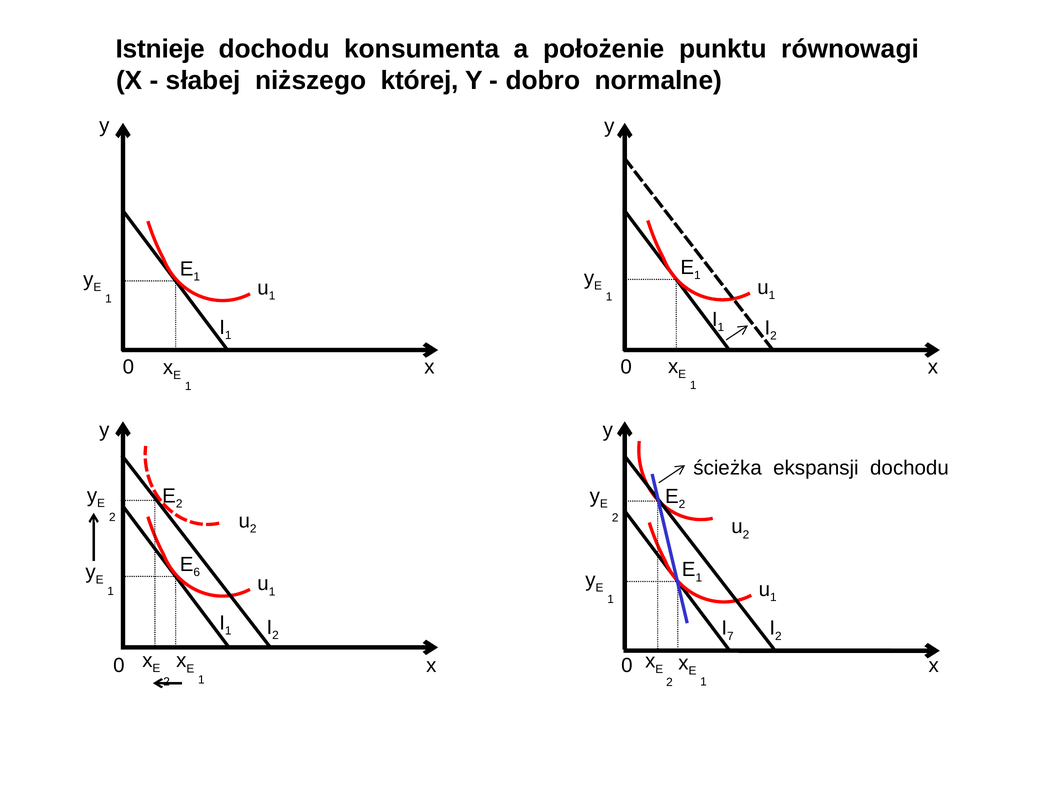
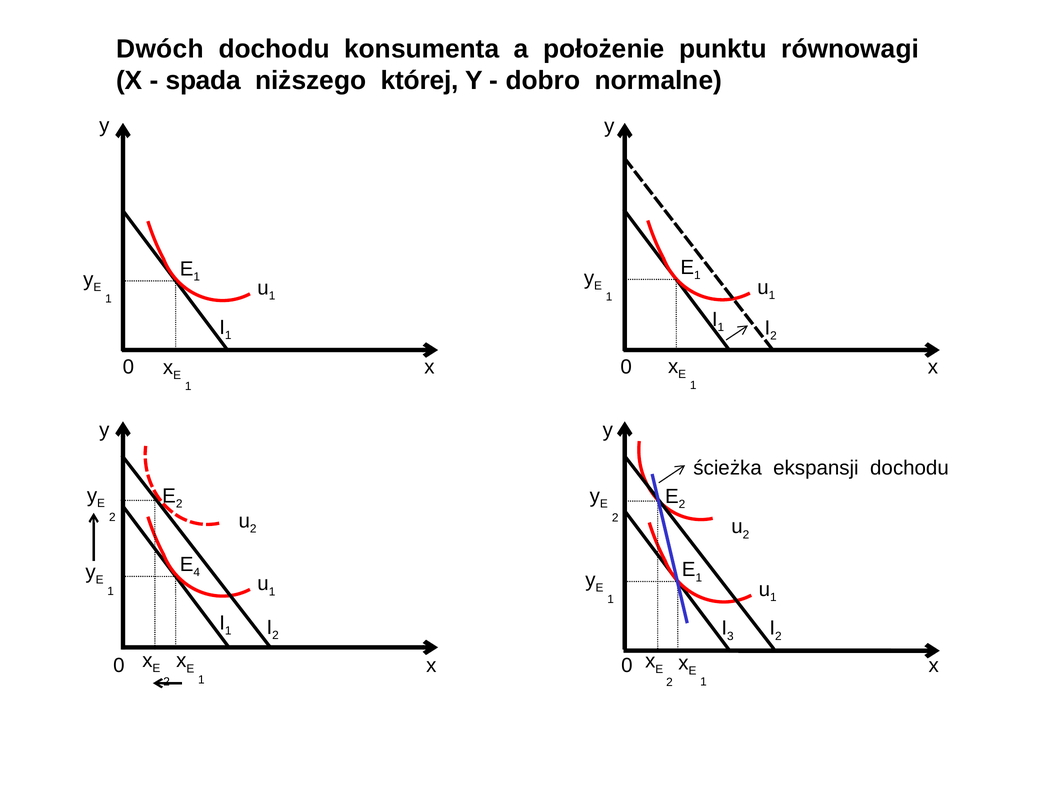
Istnieje: Istnieje -> Dwóch
słabej: słabej -> spada
6: 6 -> 4
7: 7 -> 3
